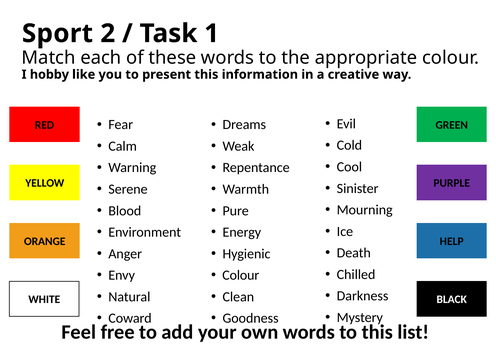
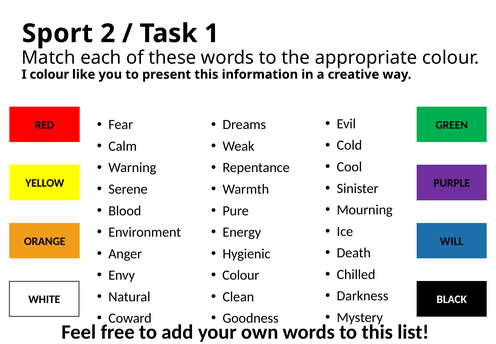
I hobby: hobby -> colour
HELP: HELP -> WILL
